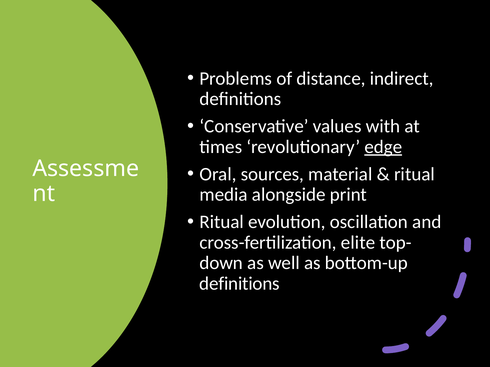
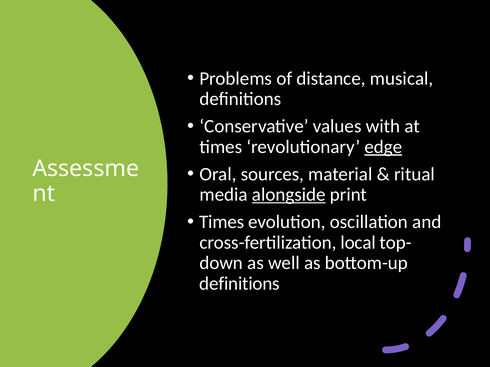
indirect: indirect -> musical
alongside underline: none -> present
Ritual at (222, 222): Ritual -> Times
elite: elite -> local
